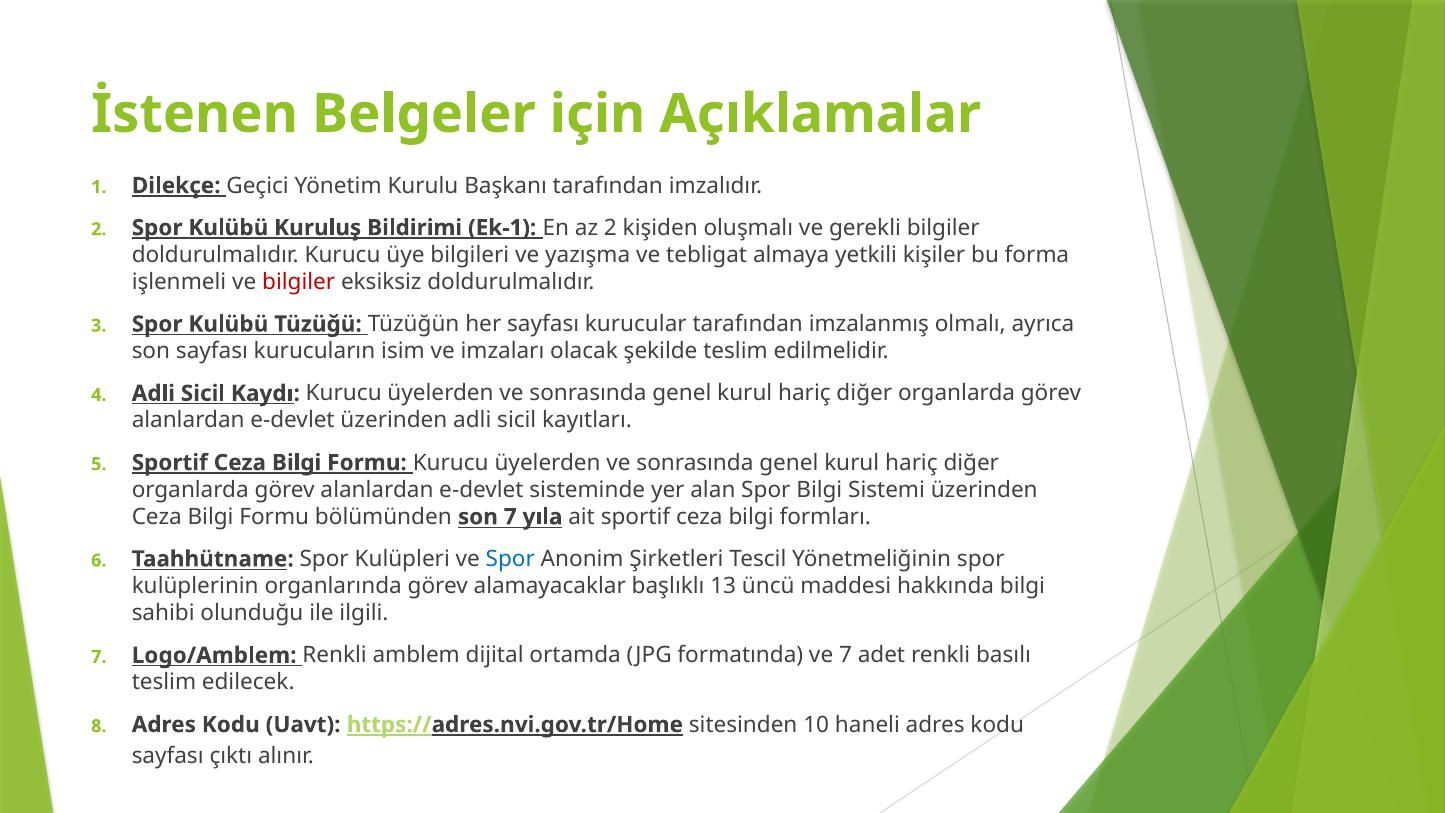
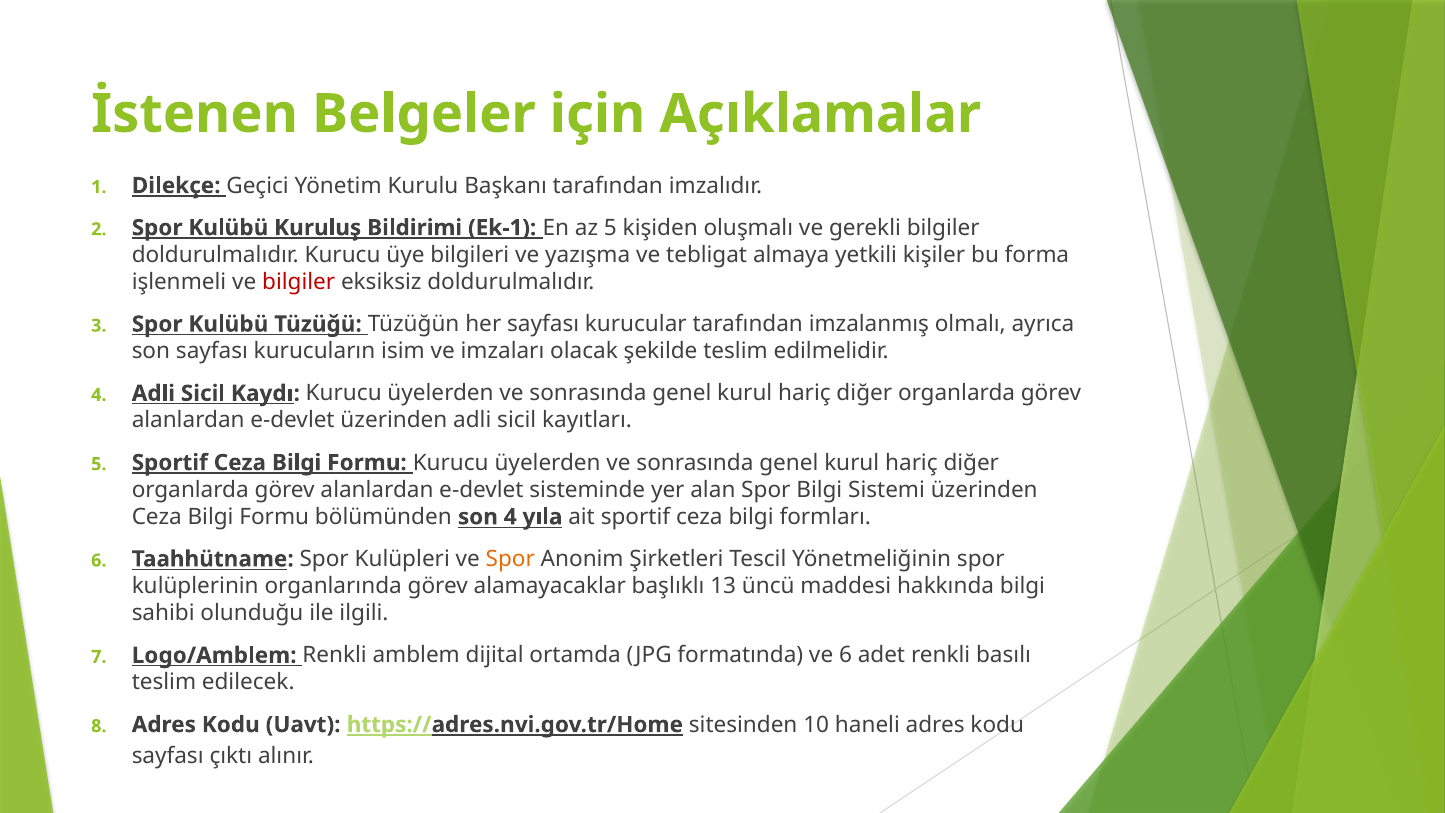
az 2: 2 -> 5
son 7: 7 -> 4
Spor at (510, 559) colour: blue -> orange
ve 7: 7 -> 6
